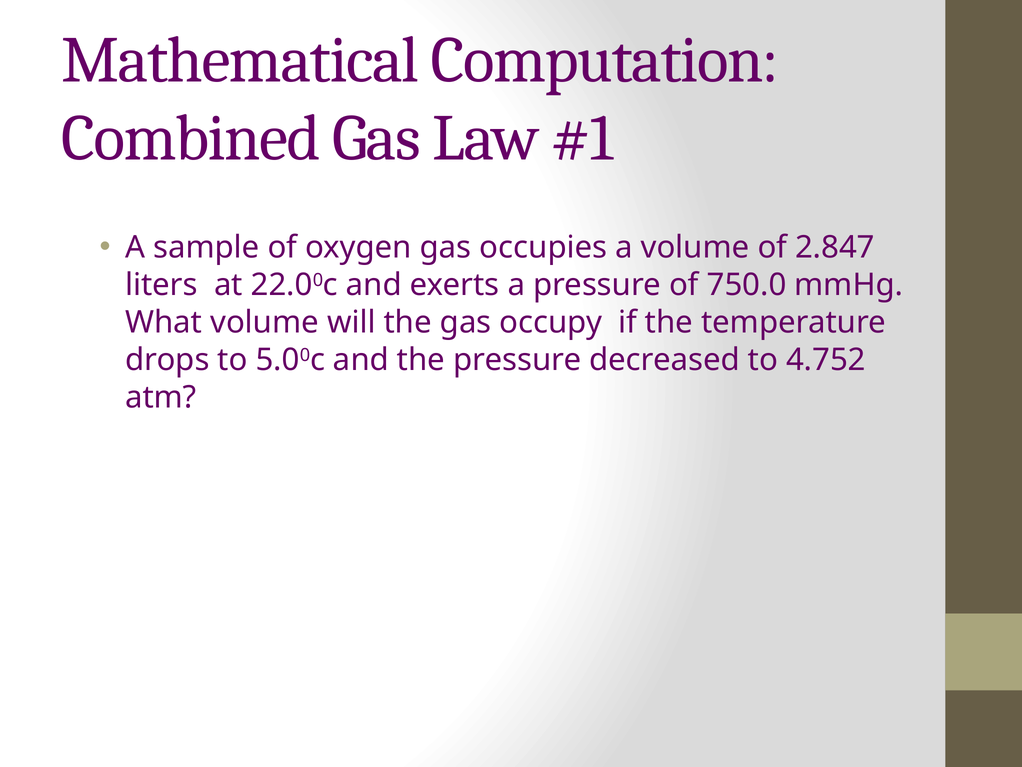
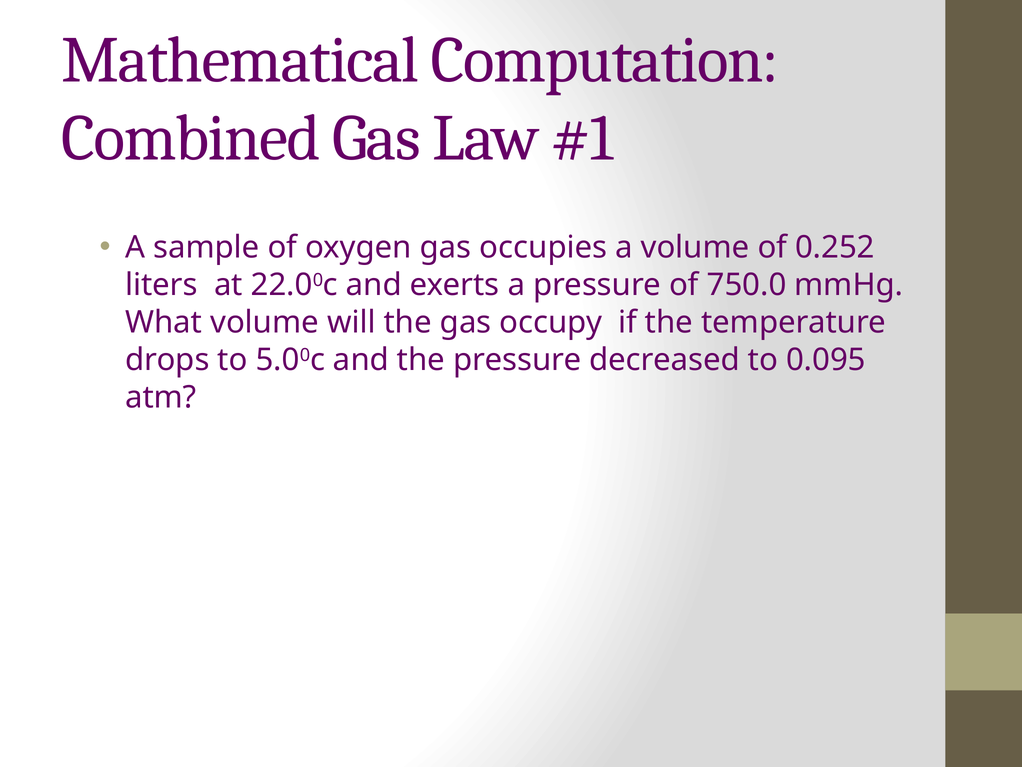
2.847: 2.847 -> 0.252
4.752: 4.752 -> 0.095
